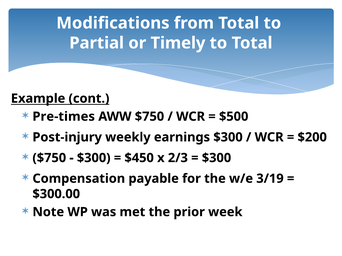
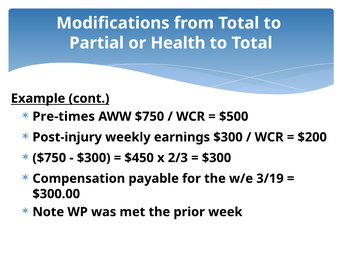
Timely: Timely -> Health
